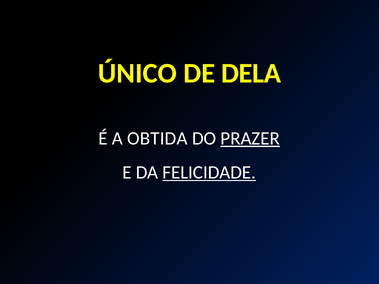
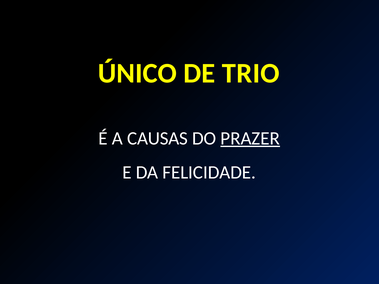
DELA: DELA -> TRIO
OBTIDA: OBTIDA -> CAUSAS
FELICIDADE underline: present -> none
